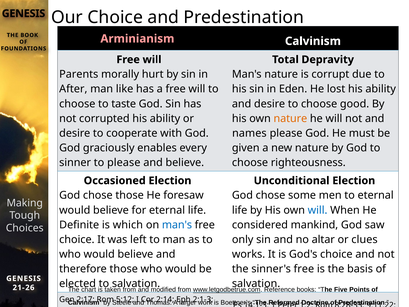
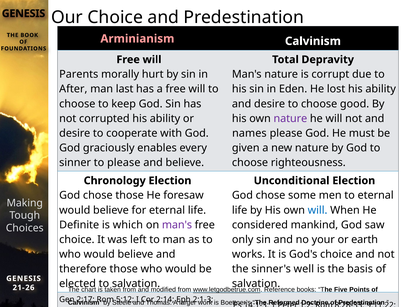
like: like -> last
taste: taste -> keep
nature at (290, 118) colour: orange -> purple
Occasioned: Occasioned -> Chronology
man's at (177, 225) colour: blue -> purple
altar: altar -> your
clues: clues -> earth
sinner's free: free -> well
